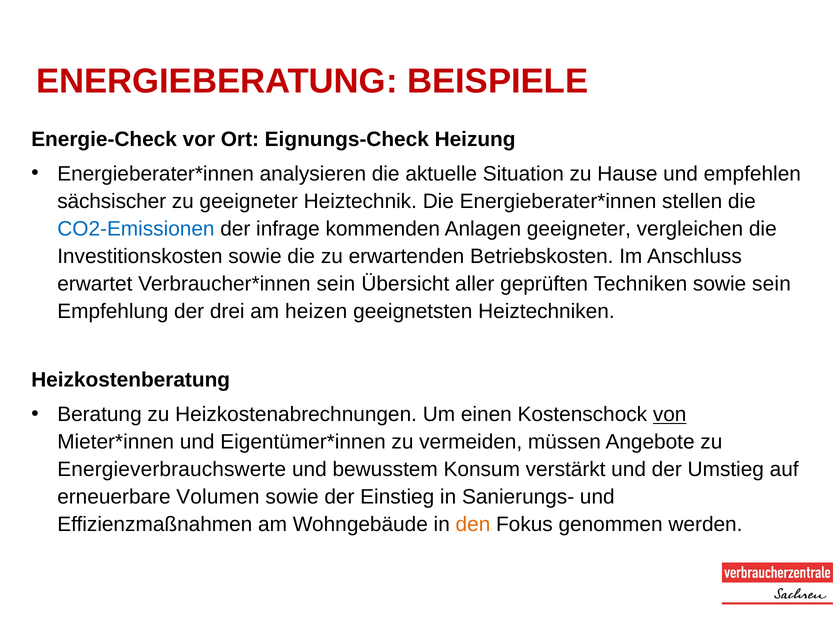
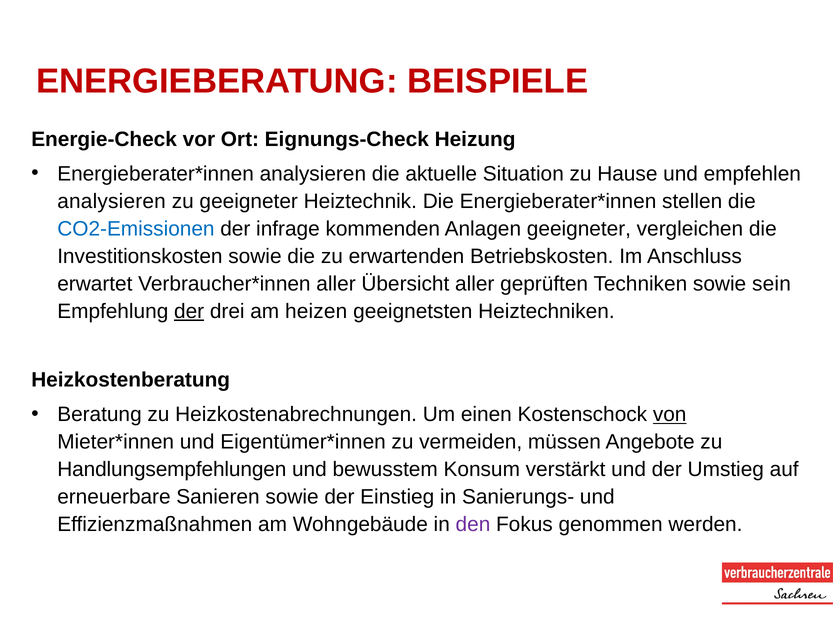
sächsischer at (112, 201): sächsischer -> analysieren
sein at (336, 284): sein -> aller
der at (189, 311) underline: none -> present
Energieverbrauchswerte: Energieverbrauchswerte -> Handlungsempfehlungen
Volumen: Volumen -> Sanieren
den colour: orange -> purple
